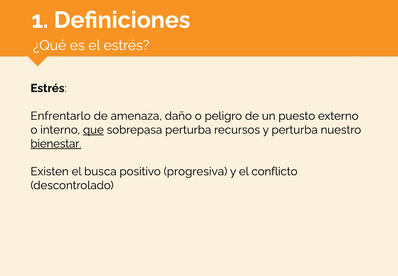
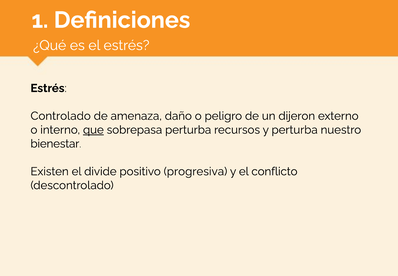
Enfrentarlo: Enfrentarlo -> Controlado
puesto: puesto -> dijeron
bienestar underline: present -> none
busca: busca -> divide
